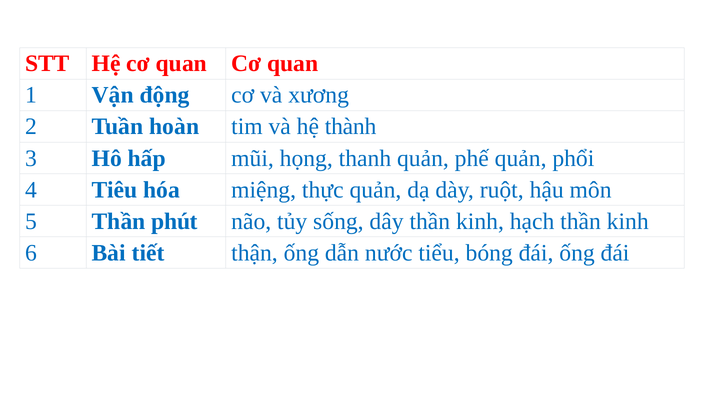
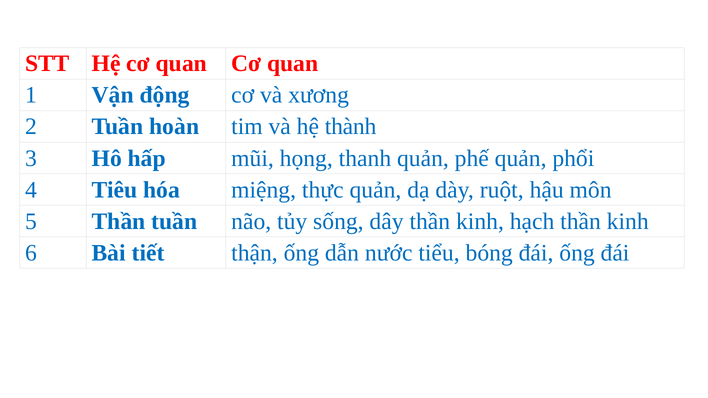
Thần phút: phút -> tuần
